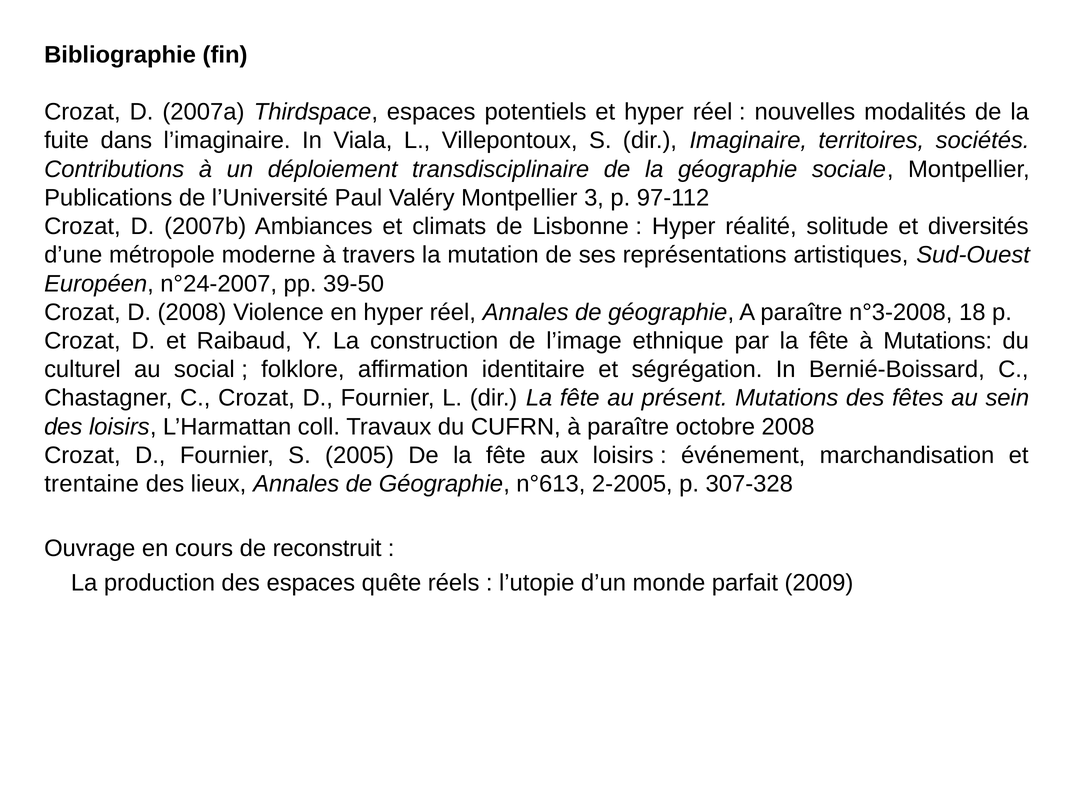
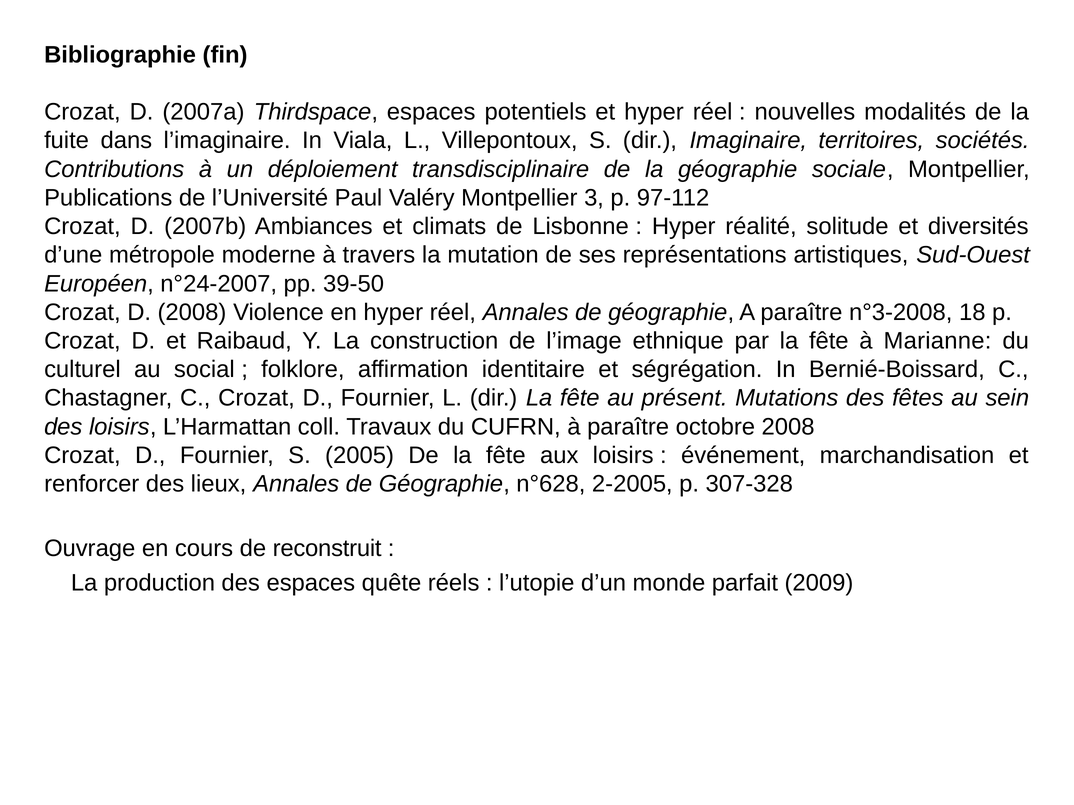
à Mutations: Mutations -> Marianne
trentaine: trentaine -> renforcer
n°613: n°613 -> n°628
